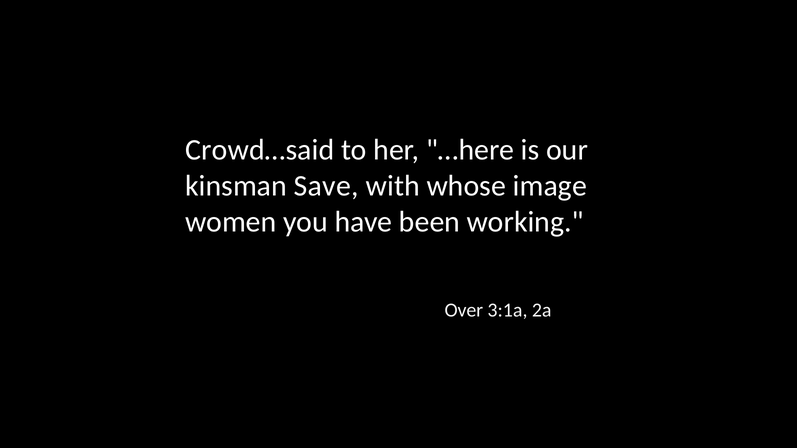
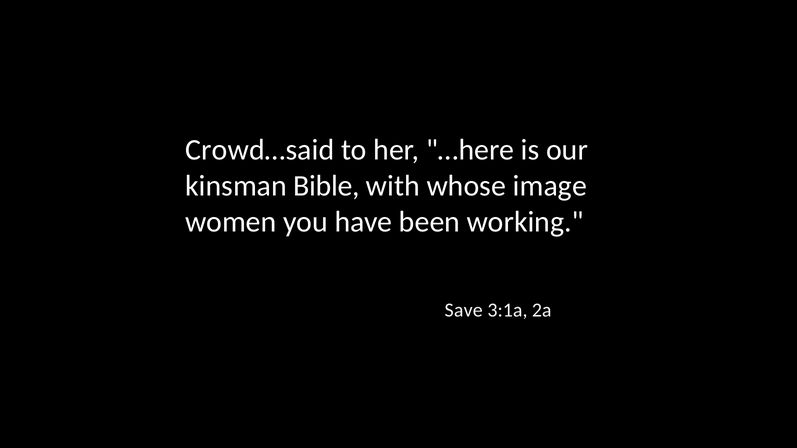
Save: Save -> Bible
Over: Over -> Save
